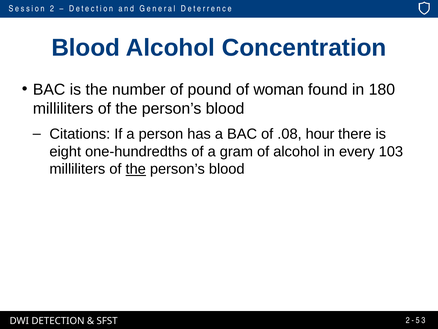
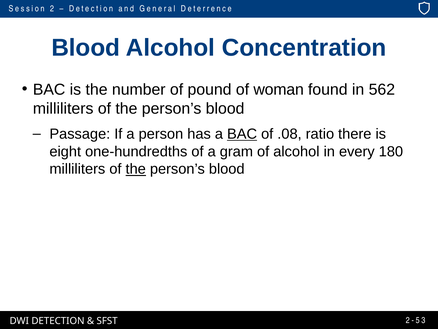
180: 180 -> 562
Citations: Citations -> Passage
BAC at (242, 134) underline: none -> present
hour: hour -> ratio
103: 103 -> 180
